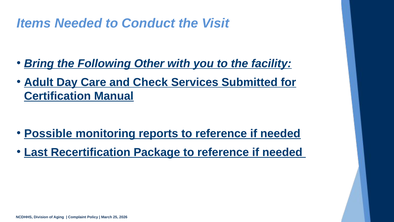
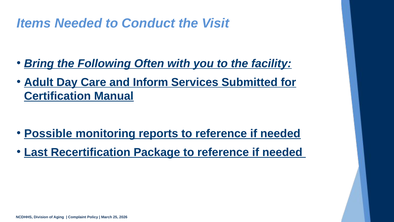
Other: Other -> Often
Check: Check -> Inform
